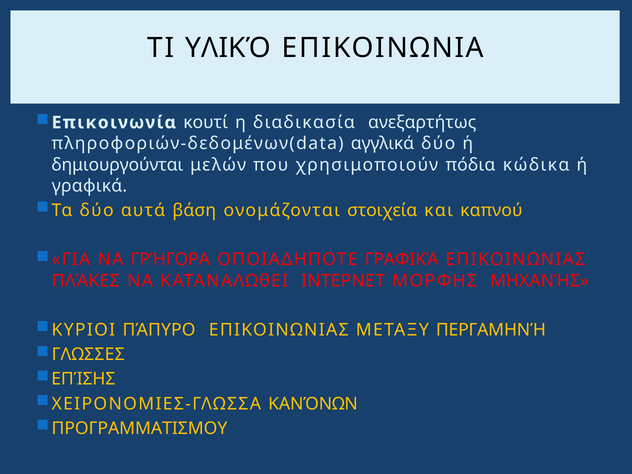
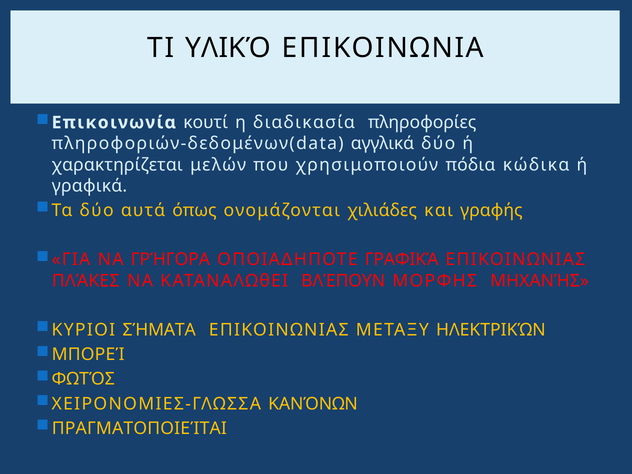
ανεξαρτήτως: ανεξαρτήτως -> πληροφορίες
δημιουργούνται: δημιουργούνται -> χαρακτηρίζεται
βάση: βάση -> όπως
στοιχεία: στοιχεία -> χιλιάδες
καπνού: καπνού -> γραφής
ΙΝΤΕΡΝΕΤ: ΙΝΤΕΡΝΕΤ -> ΒΛΈΠΟΥΝ
ΠΆΠΥΡΟ: ΠΆΠΥΡΟ -> ΣΉΜΑΤΑ
ΠΕΡΓΑΜΗΝΉ: ΠΕΡΓΑΜΗΝΉ -> ΗΛΕΚΤΡΙΚΏΝ
ΓΛΩΣΣΕΣ: ΓΛΩΣΣΕΣ -> ΜΠΟΡΕΊ
ΕΠΊΣΗΣ: ΕΠΊΣΗΣ -> ΦΩΤΌΣ
ΠΡΟΓΡΑΜΜΑΤΙΣΜΟΥ: ΠΡΟΓΡΑΜΜΑΤΙΣΜΟΥ -> ΠΡΑΓΜΑΤΟΠΟΙΕΊΤΑΙ
